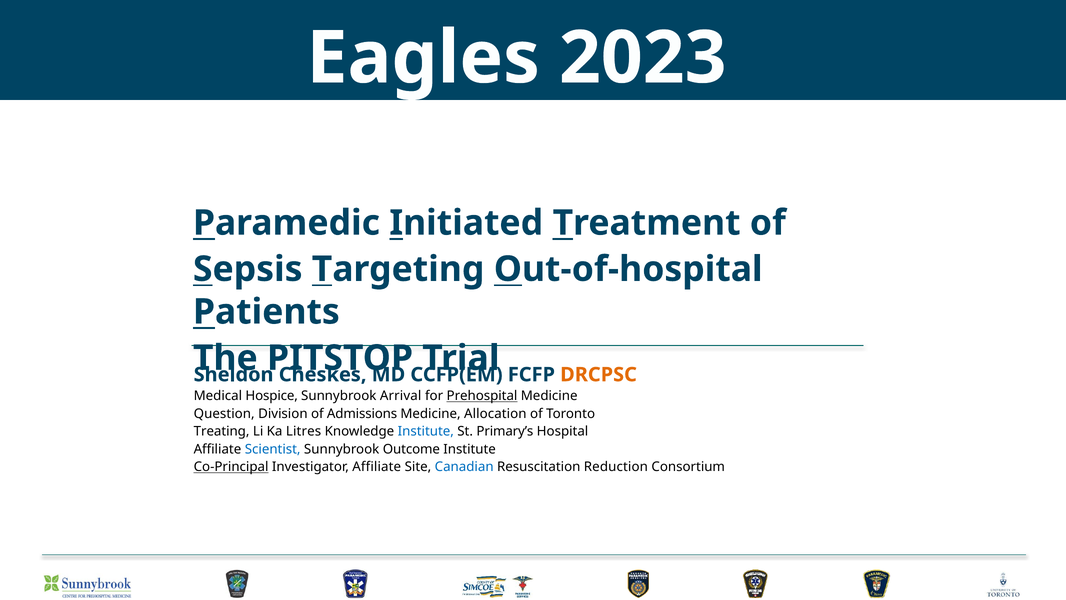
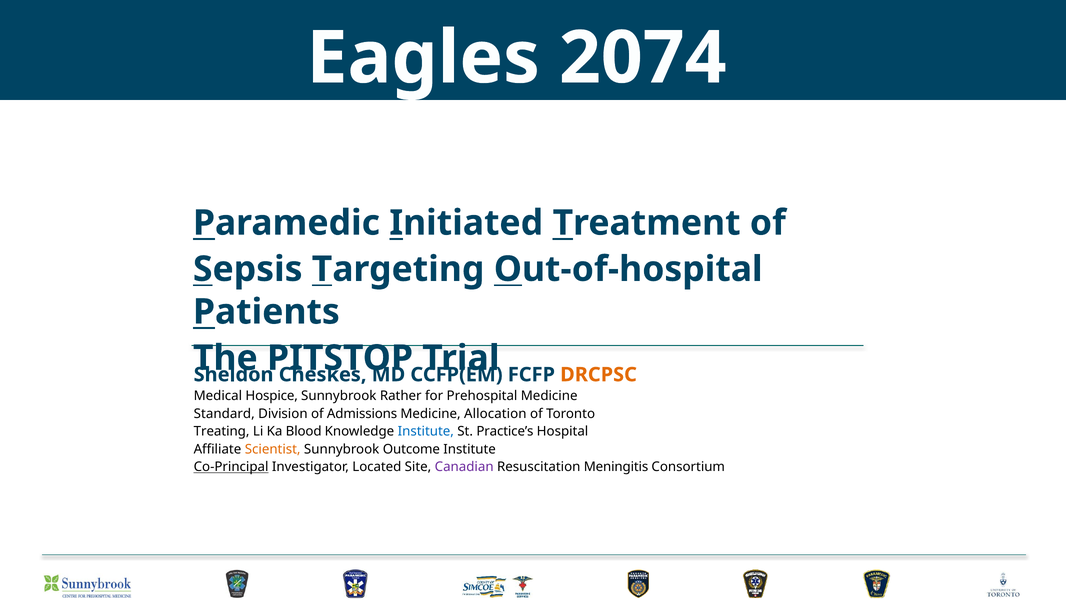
2023: 2023 -> 2074
Arrival: Arrival -> Rather
Prehospital underline: present -> none
Question: Question -> Standard
Litres: Litres -> Blood
Primary’s: Primary’s -> Practice’s
Scientist colour: blue -> orange
Investigator Affiliate: Affiliate -> Located
Canadian colour: blue -> purple
Reduction: Reduction -> Meningitis
